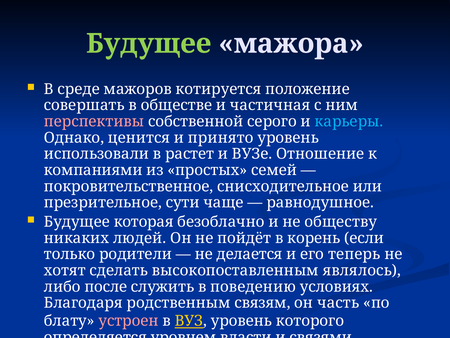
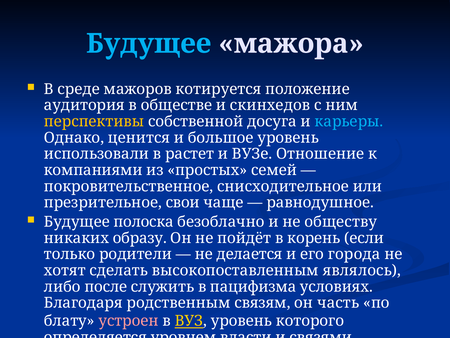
Будущее at (149, 44) colour: light green -> light blue
совершать: совершать -> аудитория
частичная: частичная -> скинхедов
перспективы colour: pink -> yellow
серого: серого -> досуга
принято: принято -> большое
сути: сути -> свои
которая: которая -> полоска
людей: людей -> образу
теперь: теперь -> города
поведению: поведению -> пацифизма
